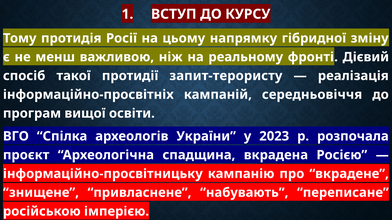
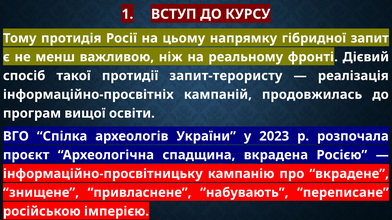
зміну: зміну -> запит
середньовіччя: середньовіччя -> продовжилась
